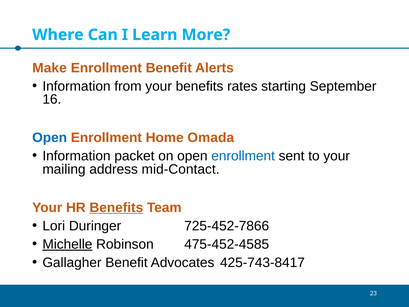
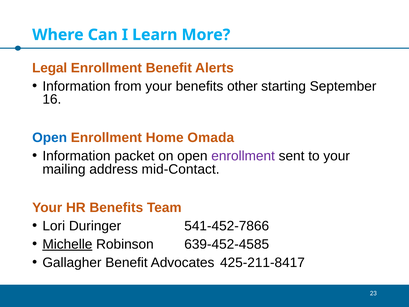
Make: Make -> Legal
rates: rates -> other
enrollment at (243, 156) colour: blue -> purple
Benefits at (116, 207) underline: present -> none
725-452-7866: 725-452-7866 -> 541-452-7866
475-452-4585: 475-452-4585 -> 639-452-4585
425-743-8417: 425-743-8417 -> 425-211-8417
